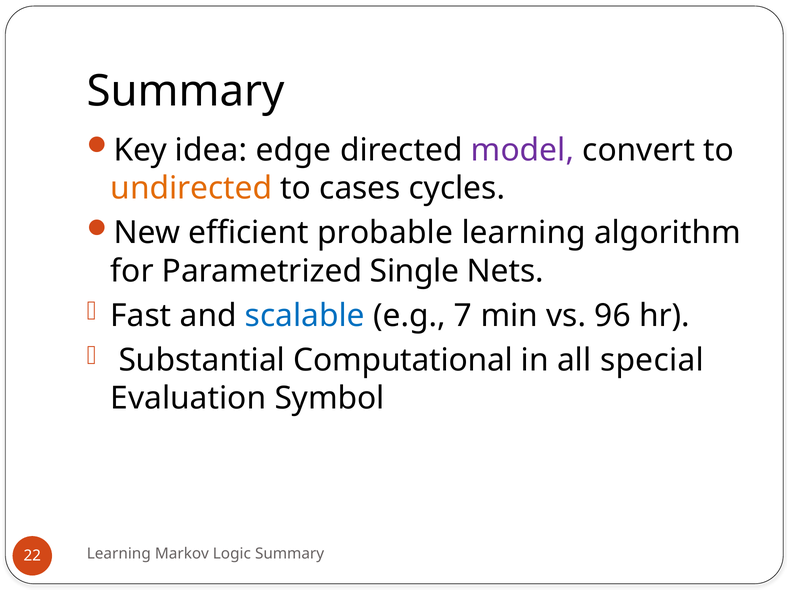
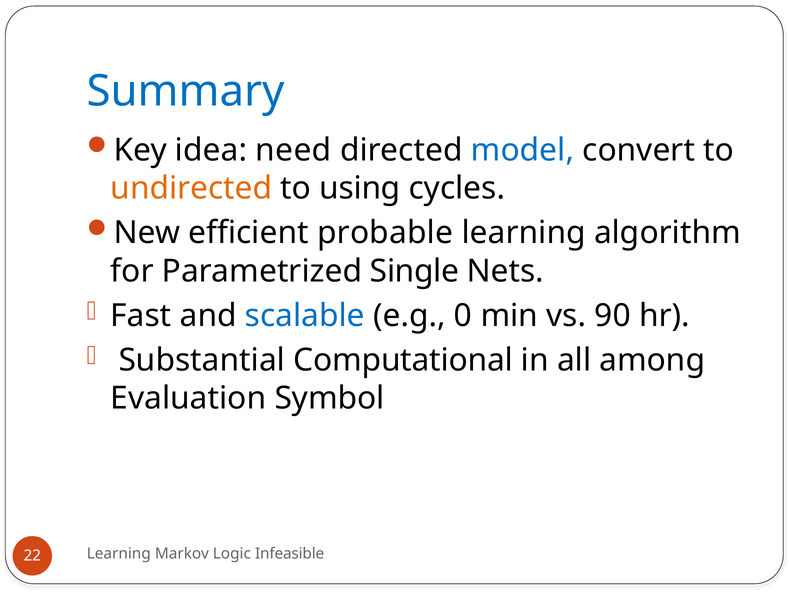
Summary at (186, 91) colour: black -> blue
edge: edge -> need
model colour: purple -> blue
cases: cases -> using
7: 7 -> 0
96: 96 -> 90
special: special -> among
Logic Summary: Summary -> Infeasible
